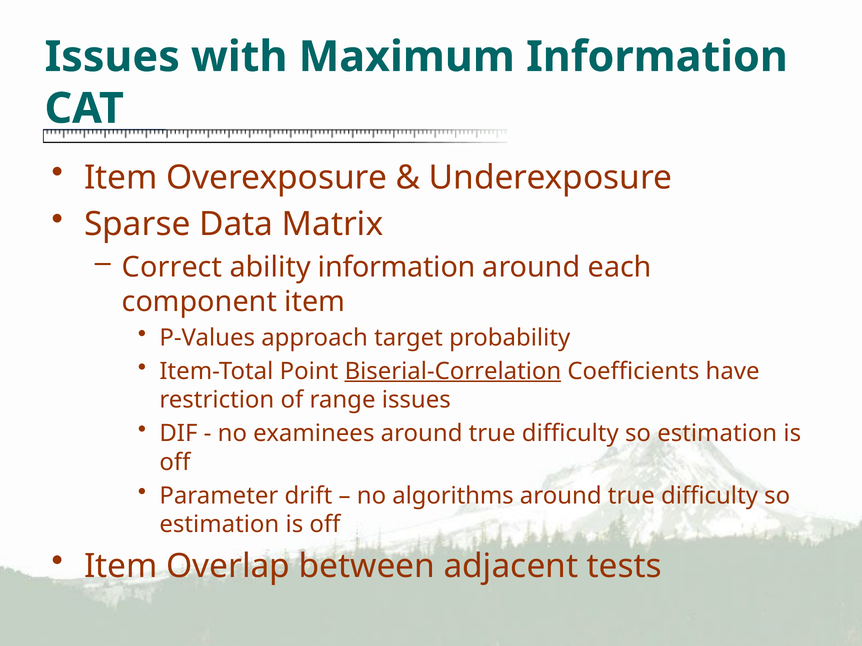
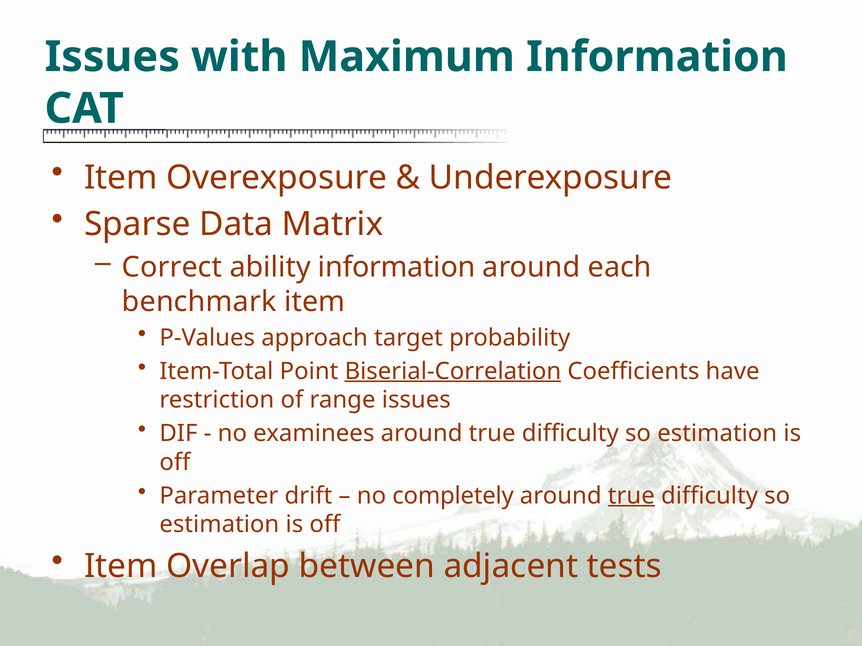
component: component -> benchmark
algorithms: algorithms -> completely
true at (631, 496) underline: none -> present
